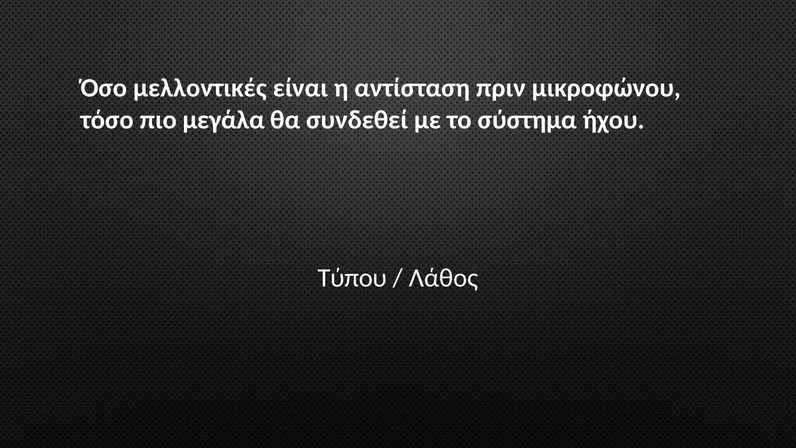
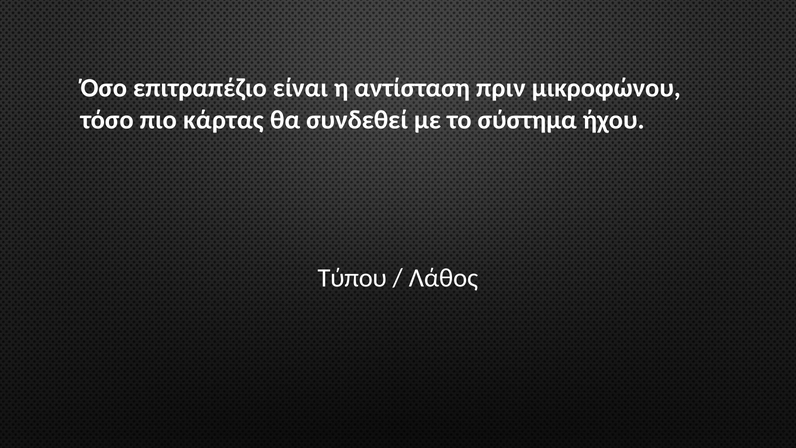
μελλοντικές: μελλοντικές -> επιτραπέζιο
μεγάλα: μεγάλα -> κάρτας
